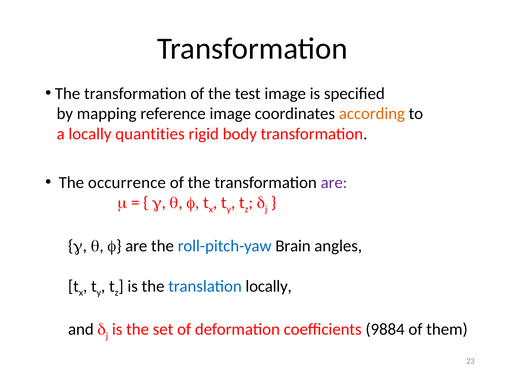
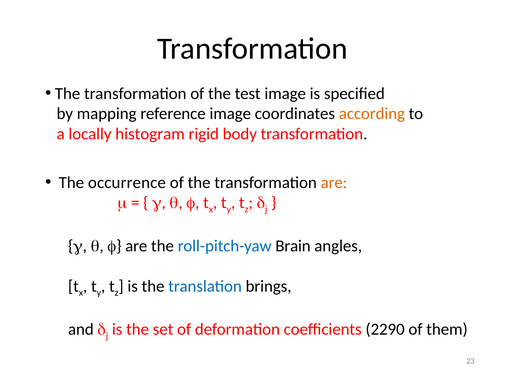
quantities: quantities -> histogram
are at (334, 183) colour: purple -> orange
translation locally: locally -> brings
9884: 9884 -> 2290
